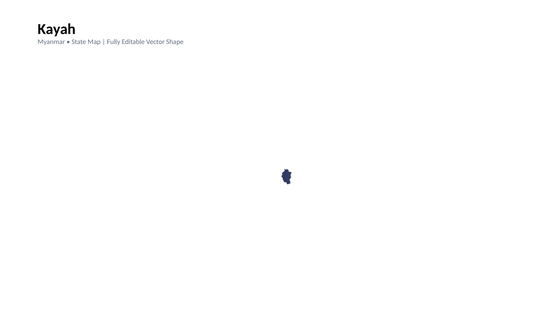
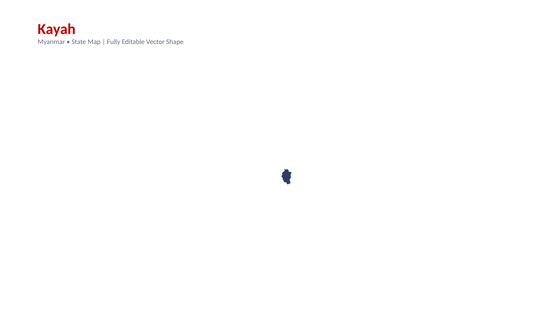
Kayah colour: black -> red
